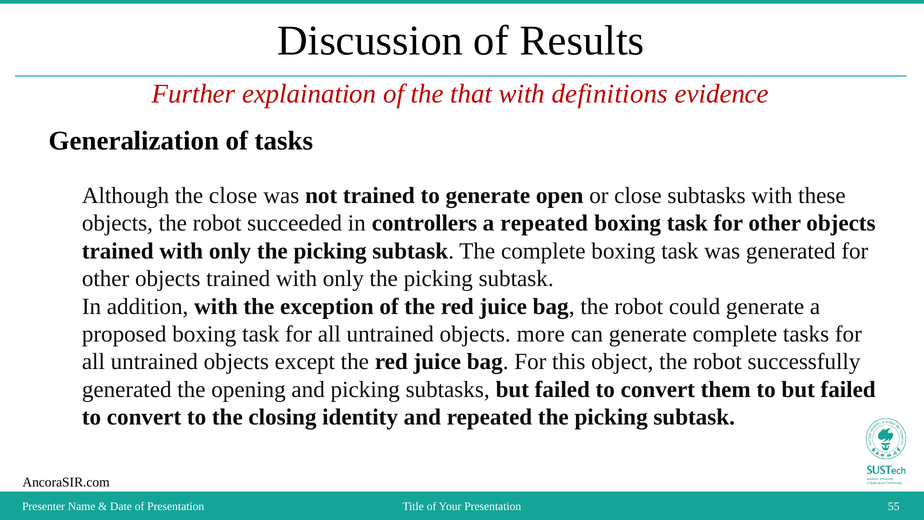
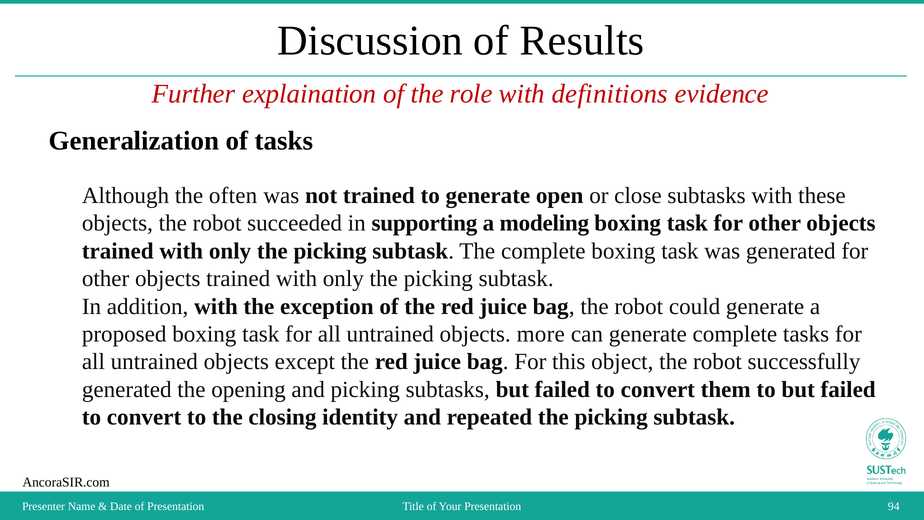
that: that -> role
the close: close -> often
controllers: controllers -> supporting
a repeated: repeated -> modeling
55: 55 -> 94
